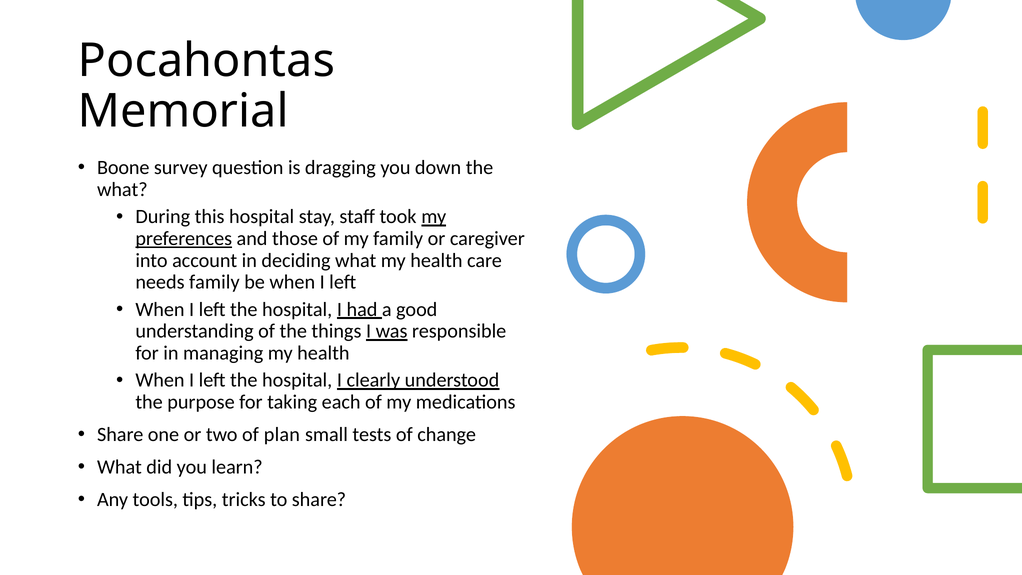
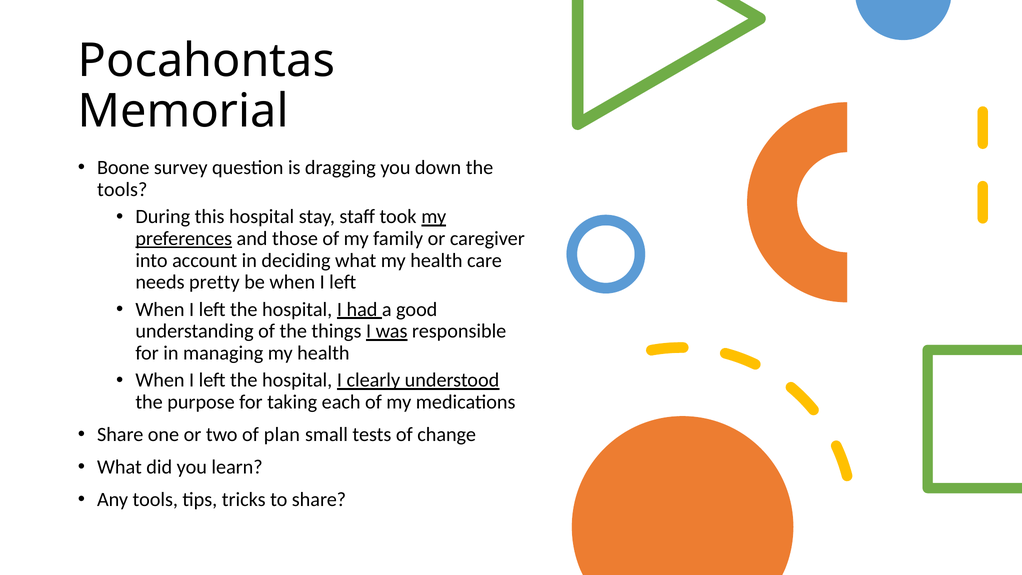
what at (122, 190): what -> tools
needs family: family -> pretty
